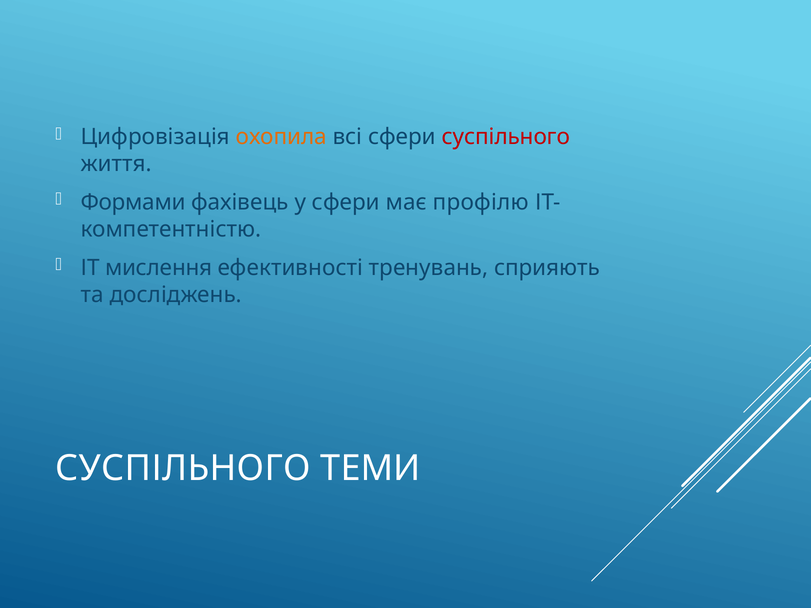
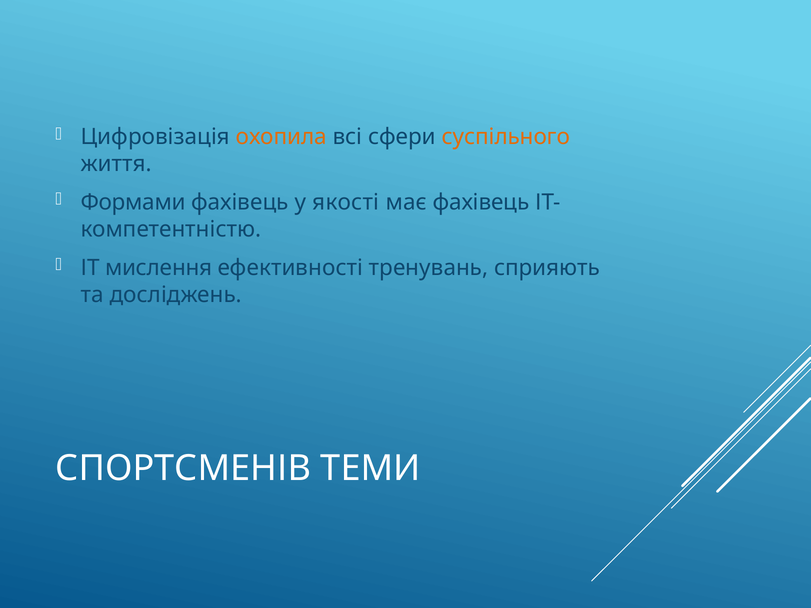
суспільного at (506, 137) colour: red -> orange
у сфери: сфери -> якості
має профілю: профілю -> фахівець
СУСПІЛЬНОГО at (183, 469): СУСПІЛЬНОГО -> СПОРТСМЕНІВ
